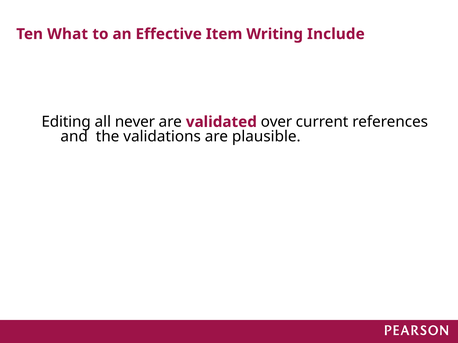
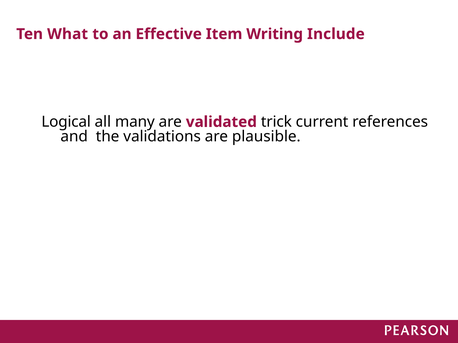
Editing: Editing -> Logical
never: never -> many
over: over -> trick
